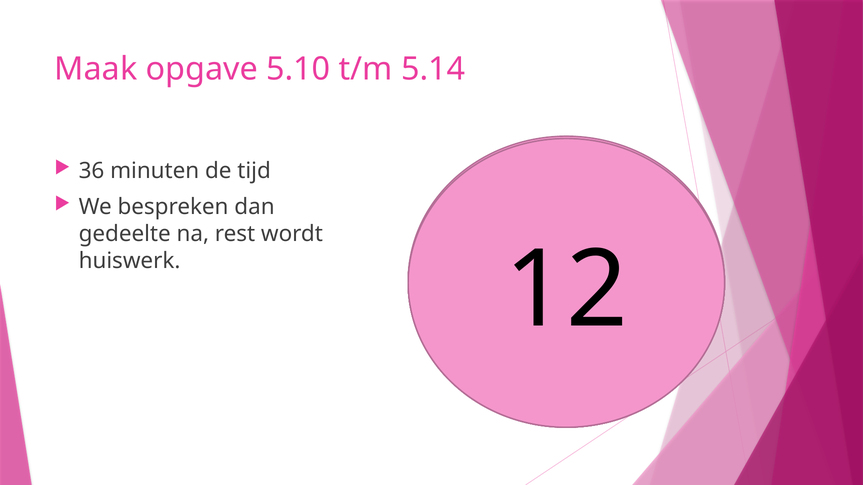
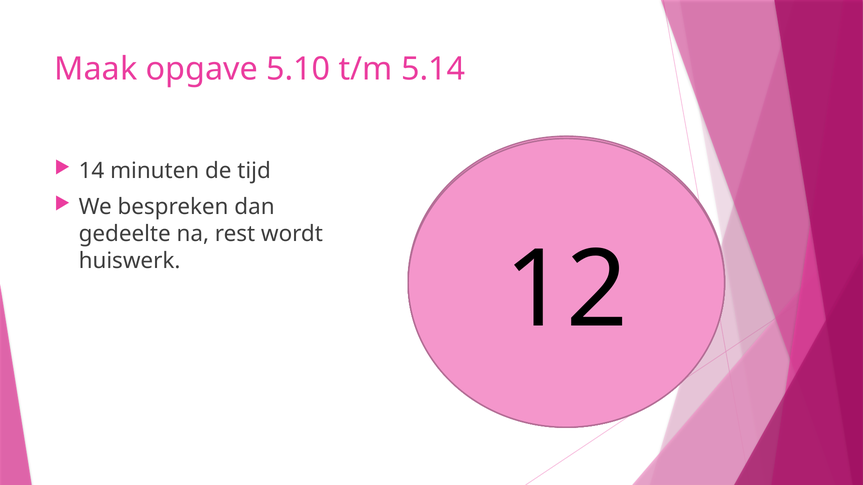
36: 36 -> 14
